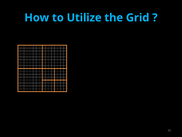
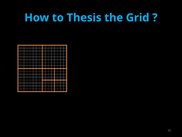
Utilize: Utilize -> Thesis
